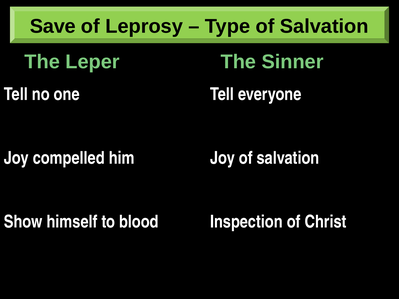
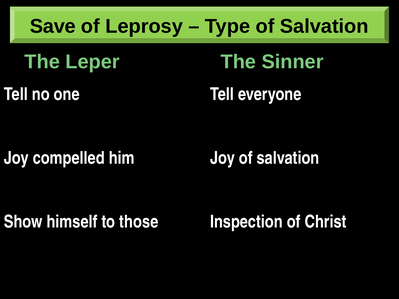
blood: blood -> those
